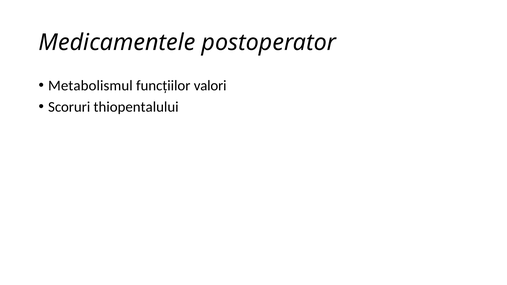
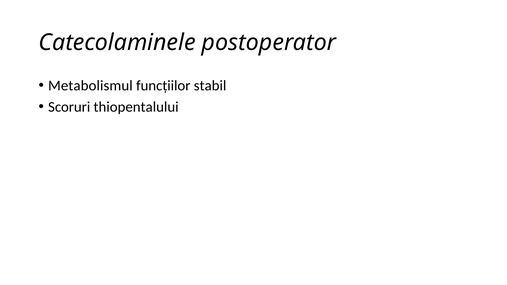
Medicamentele: Medicamentele -> Catecolaminele
valori: valori -> stabil
